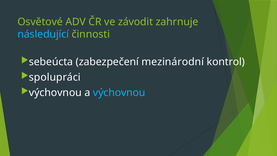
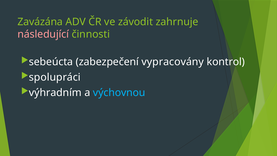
Osvětové: Osvětové -> Zavázána
následující colour: light blue -> pink
mezinárodní: mezinárodní -> vypracovány
výchovnou at (55, 92): výchovnou -> výhradním
